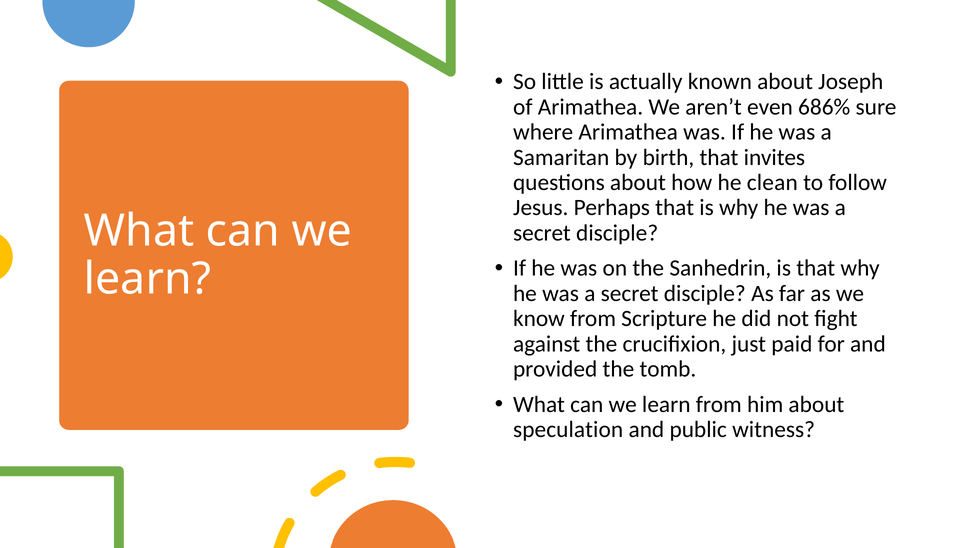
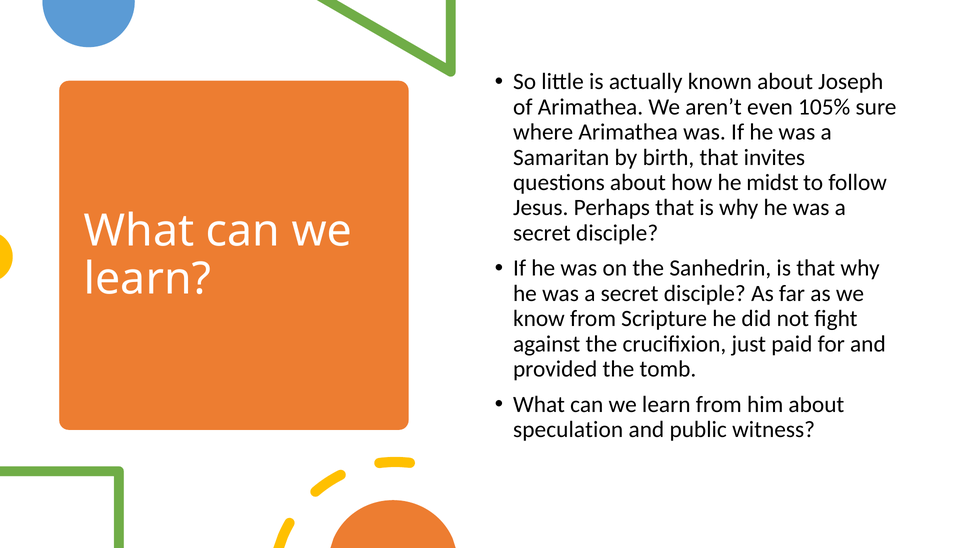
686%: 686% -> 105%
clean: clean -> midst
